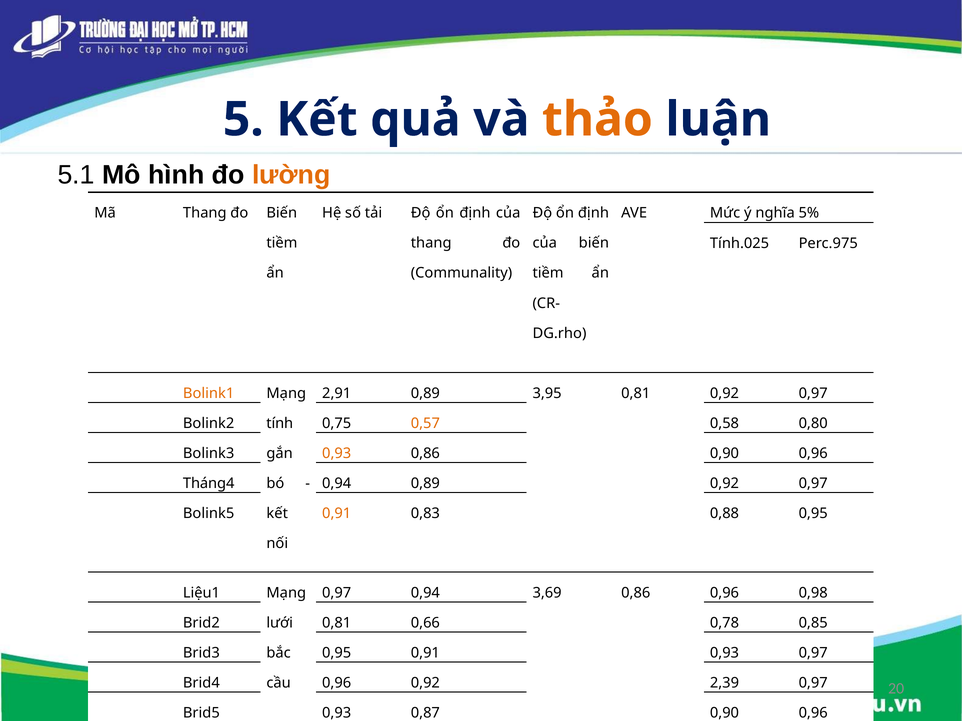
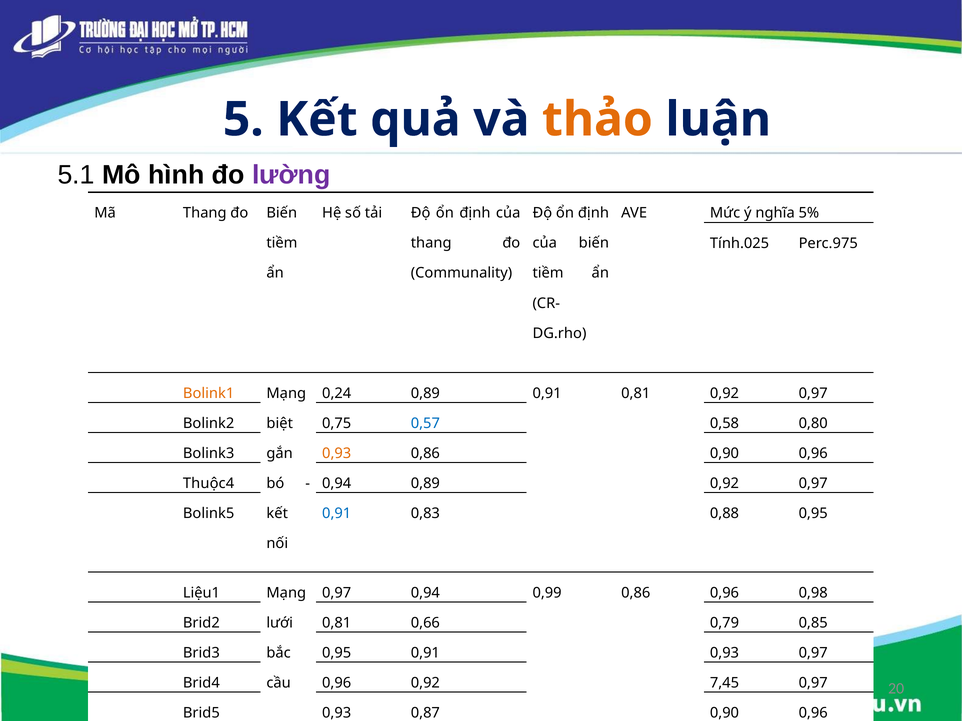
lường colour: orange -> purple
2,91: 2,91 -> 0,24
0,89 3,95: 3,95 -> 0,91
tính: tính -> biệt
0,57 colour: orange -> blue
Tháng4: Tháng4 -> Thuộc4
0,91 at (337, 514) colour: orange -> blue
3,69: 3,69 -> 0,99
0,78: 0,78 -> 0,79
2,39: 2,39 -> 7,45
